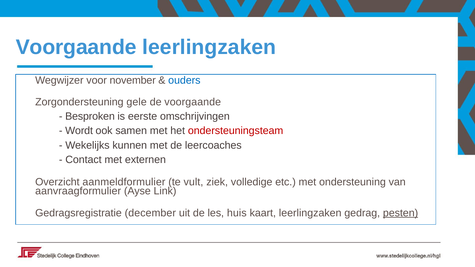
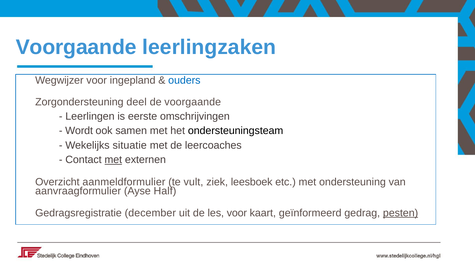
november: november -> ingepland
gele: gele -> deel
Besproken: Besproken -> Leerlingen
ondersteuningsteam colour: red -> black
kunnen: kunnen -> situatie
met at (113, 160) underline: none -> present
volledige: volledige -> leesboek
Link: Link -> Half
les huis: huis -> voor
kaart leerlingzaken: leerlingzaken -> geïnformeerd
